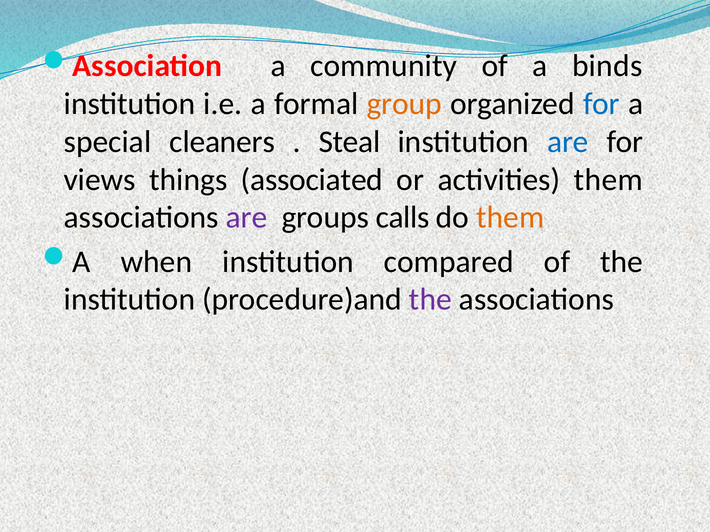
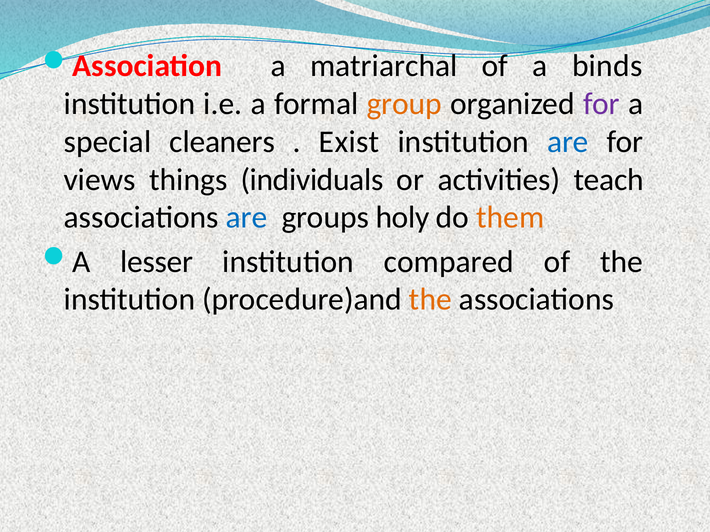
community: community -> matriarchal
for at (601, 104) colour: blue -> purple
Steal: Steal -> Exist
associated: associated -> individuals
activities them: them -> teach
are at (247, 218) colour: purple -> blue
calls: calls -> holy
when: when -> lesser
the at (430, 300) colour: purple -> orange
